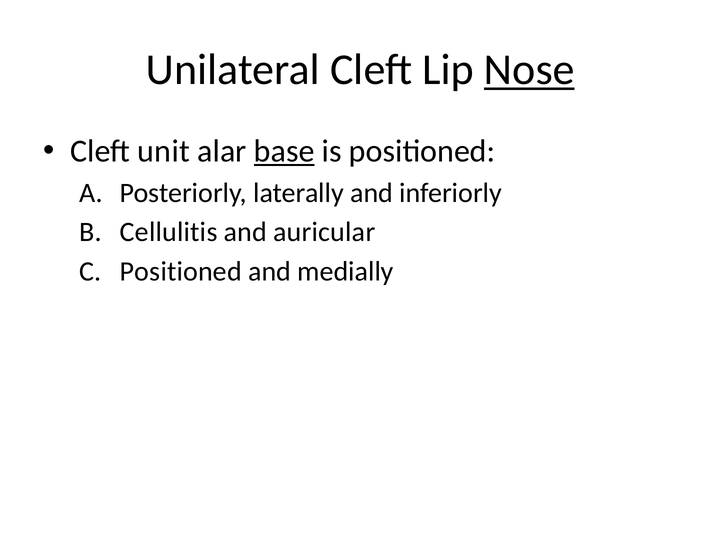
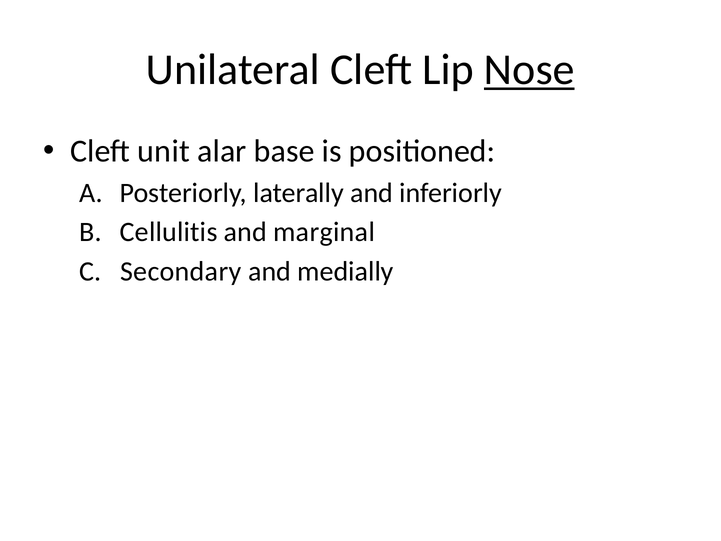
base underline: present -> none
auricular: auricular -> marginal
Positioned at (181, 271): Positioned -> Secondary
